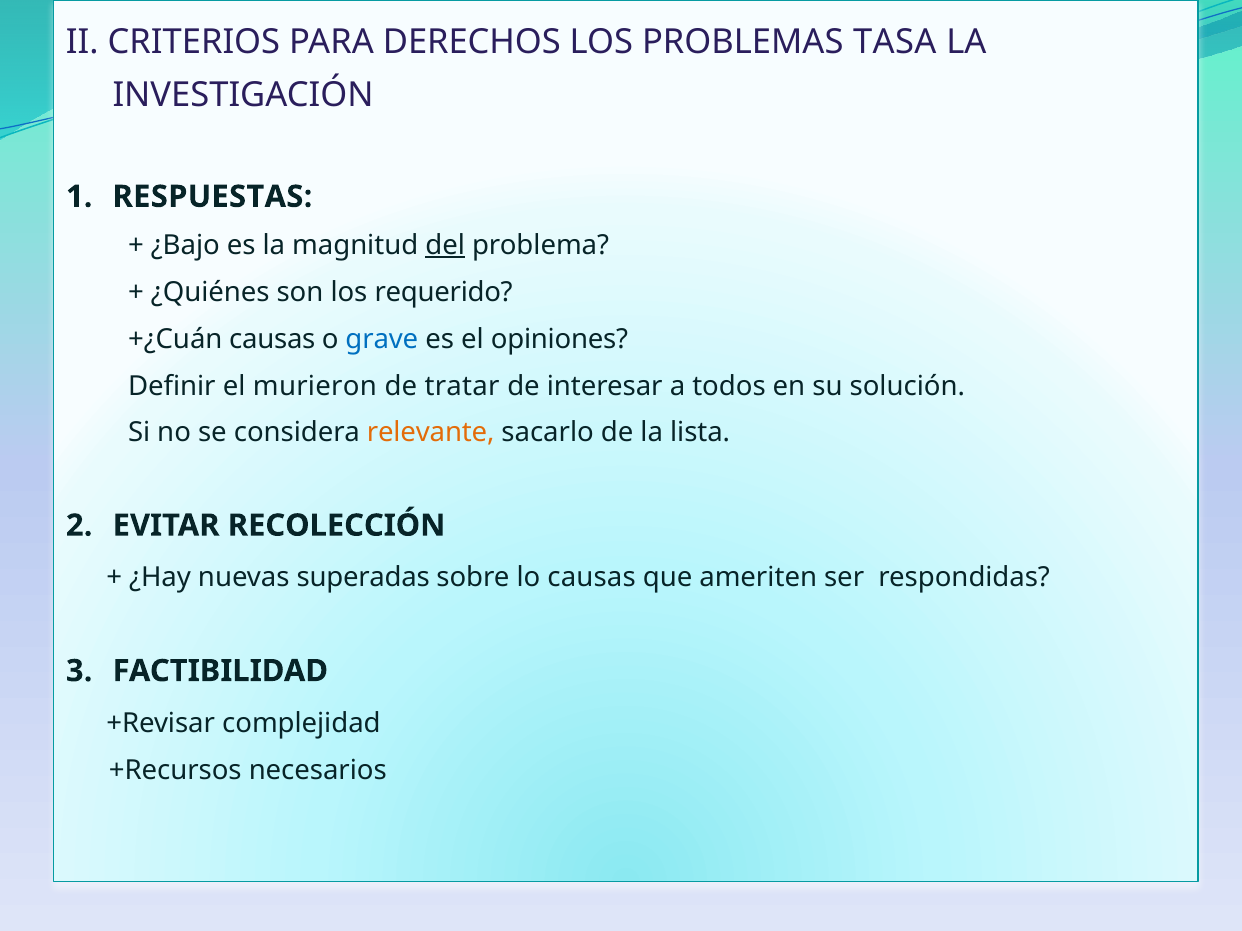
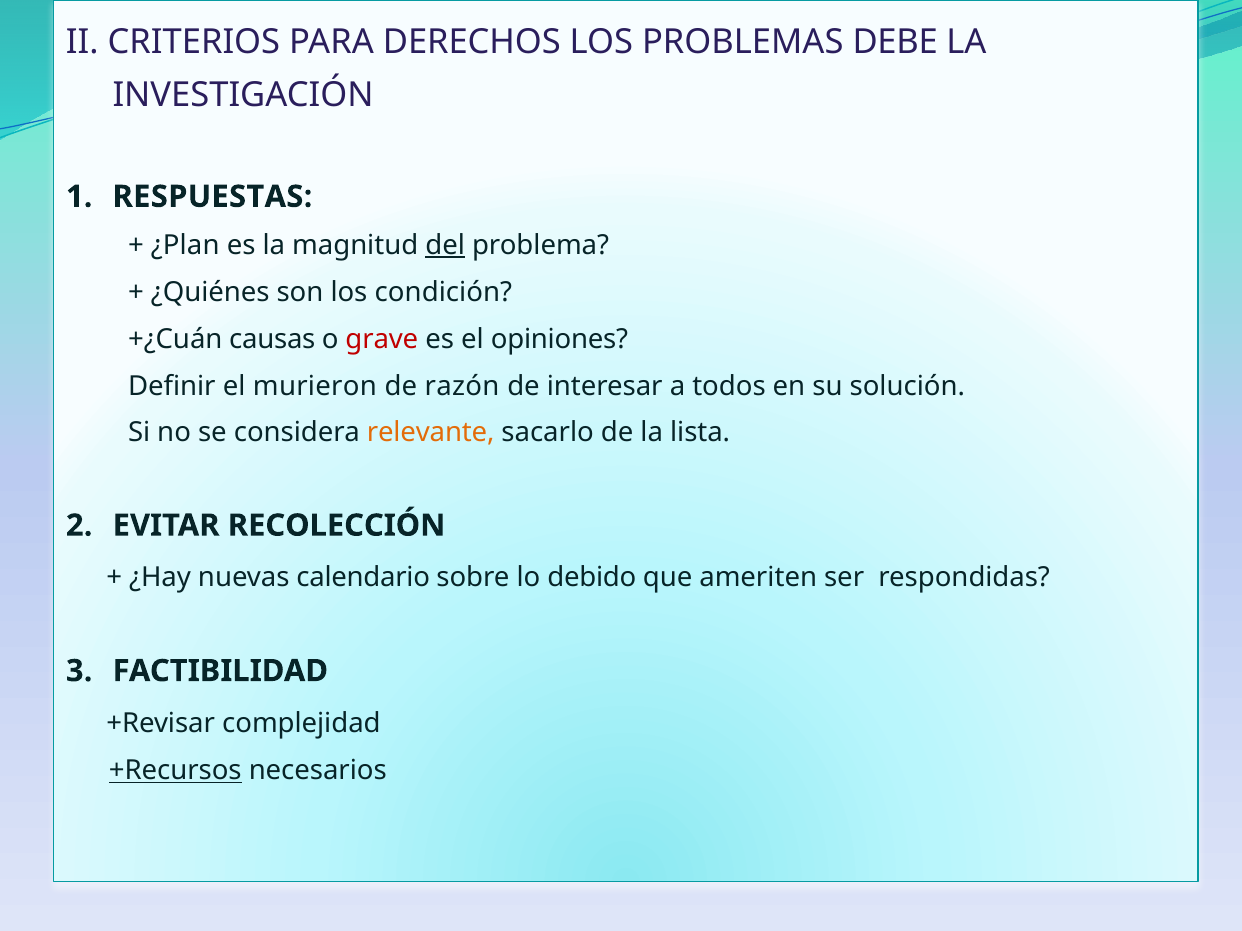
TASA: TASA -> DEBE
¿Bajo: ¿Bajo -> ¿Plan
requerido: requerido -> condición
grave colour: blue -> red
tratar: tratar -> razón
superadas: superadas -> calendario
lo causas: causas -> debido
+Recursos underline: none -> present
